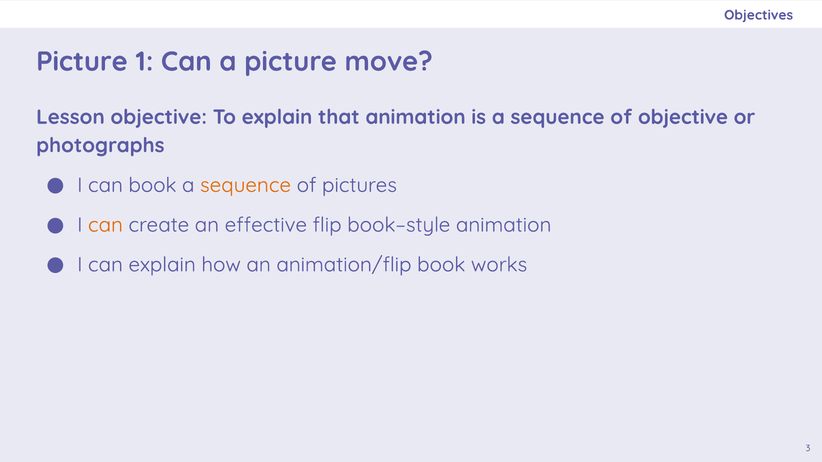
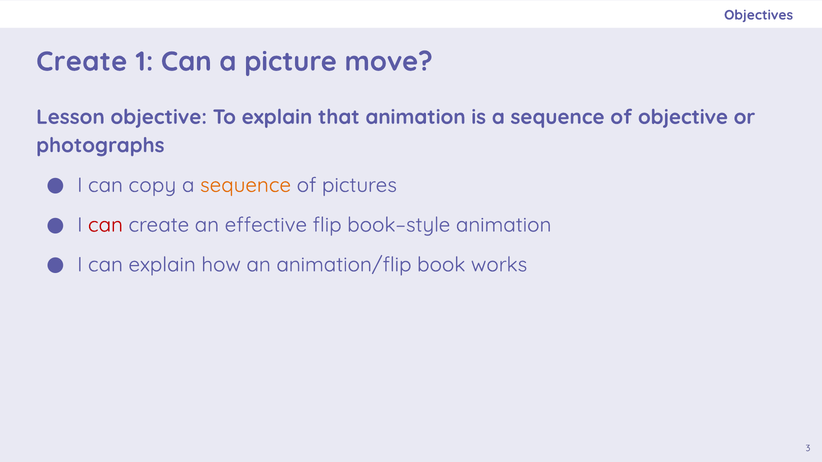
Picture at (82, 62): Picture -> Create
can book: book -> copy
can at (105, 225) colour: orange -> red
